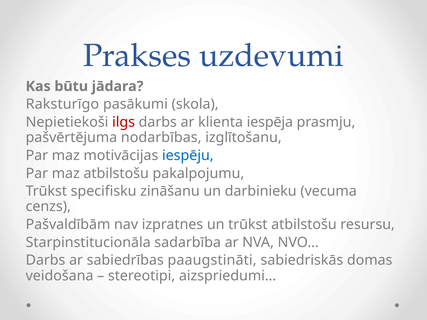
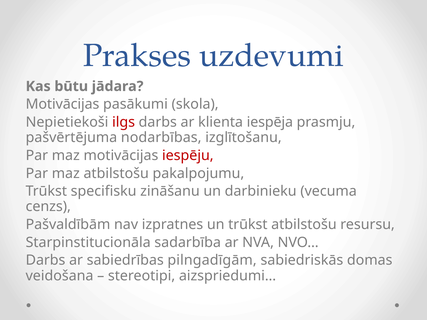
Raksturīgo at (62, 104): Raksturīgo -> Motivācijas
iespēju colour: blue -> red
paaugstināti: paaugstināti -> pilngadīgām
